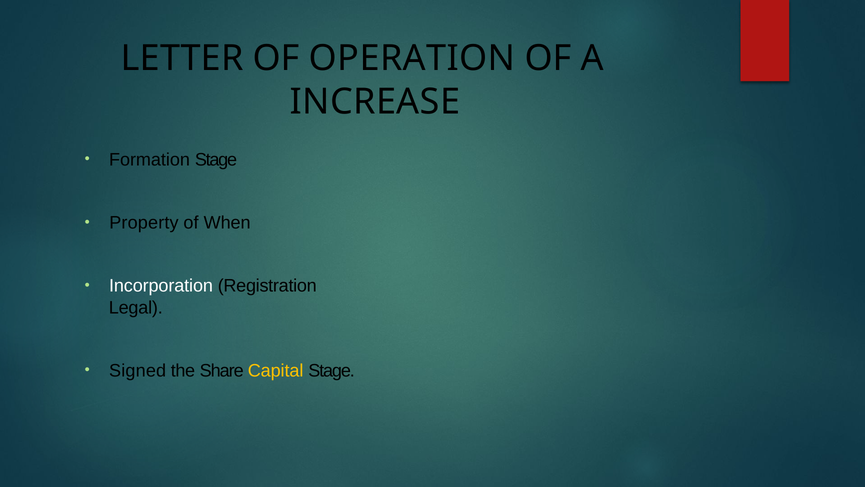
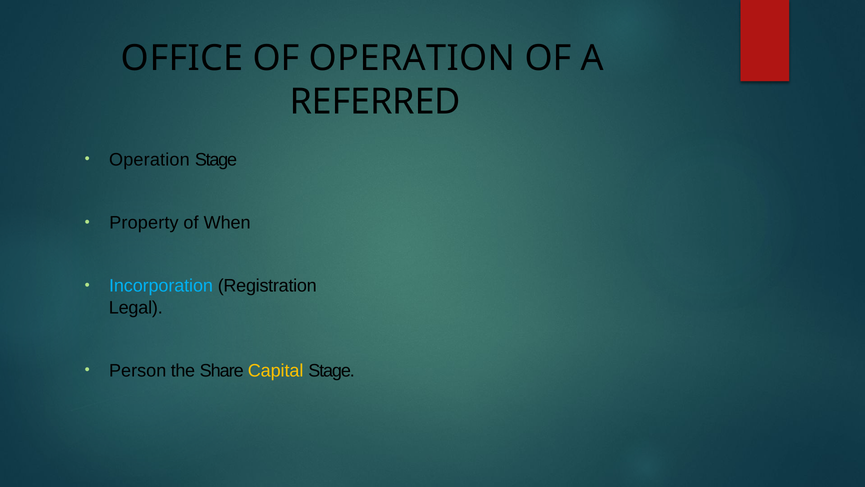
LETTER: LETTER -> OFFICE
INCREASE: INCREASE -> REFERRED
Formation at (149, 160): Formation -> Operation
Incorporation colour: white -> light blue
Signed: Signed -> Person
